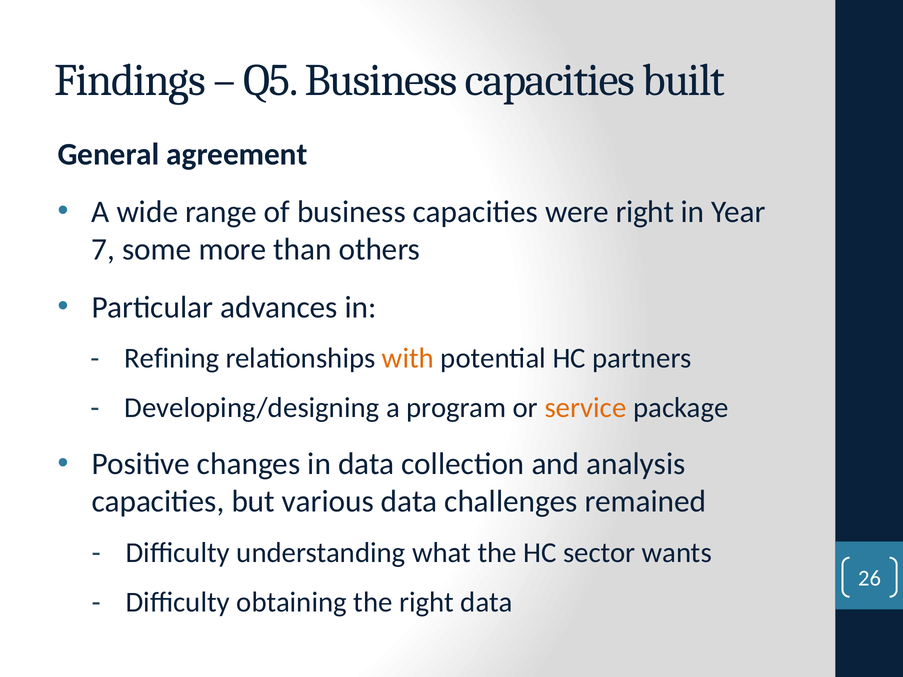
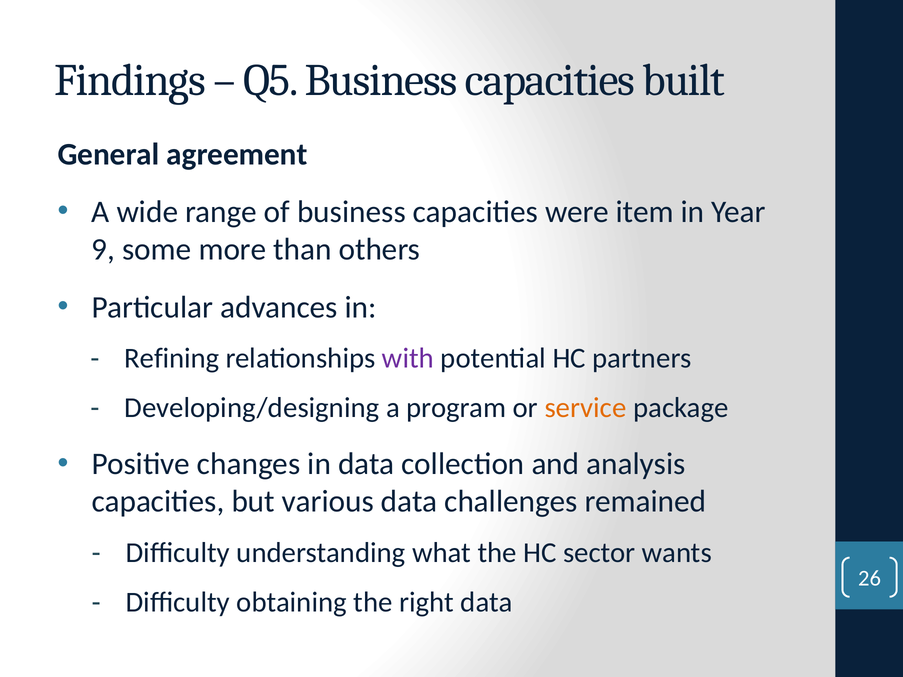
were right: right -> item
7: 7 -> 9
with colour: orange -> purple
